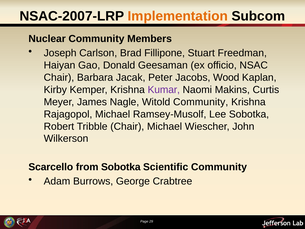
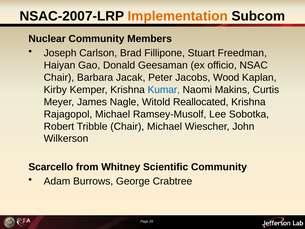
Kumar colour: purple -> blue
Witold Community: Community -> Reallocated
from Sobotka: Sobotka -> Whitney
